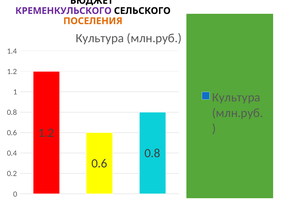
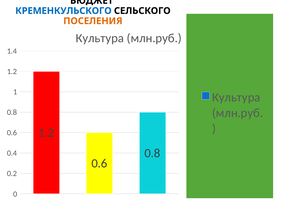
КРЕМЕНКУЛЬСКОГО colour: purple -> blue
